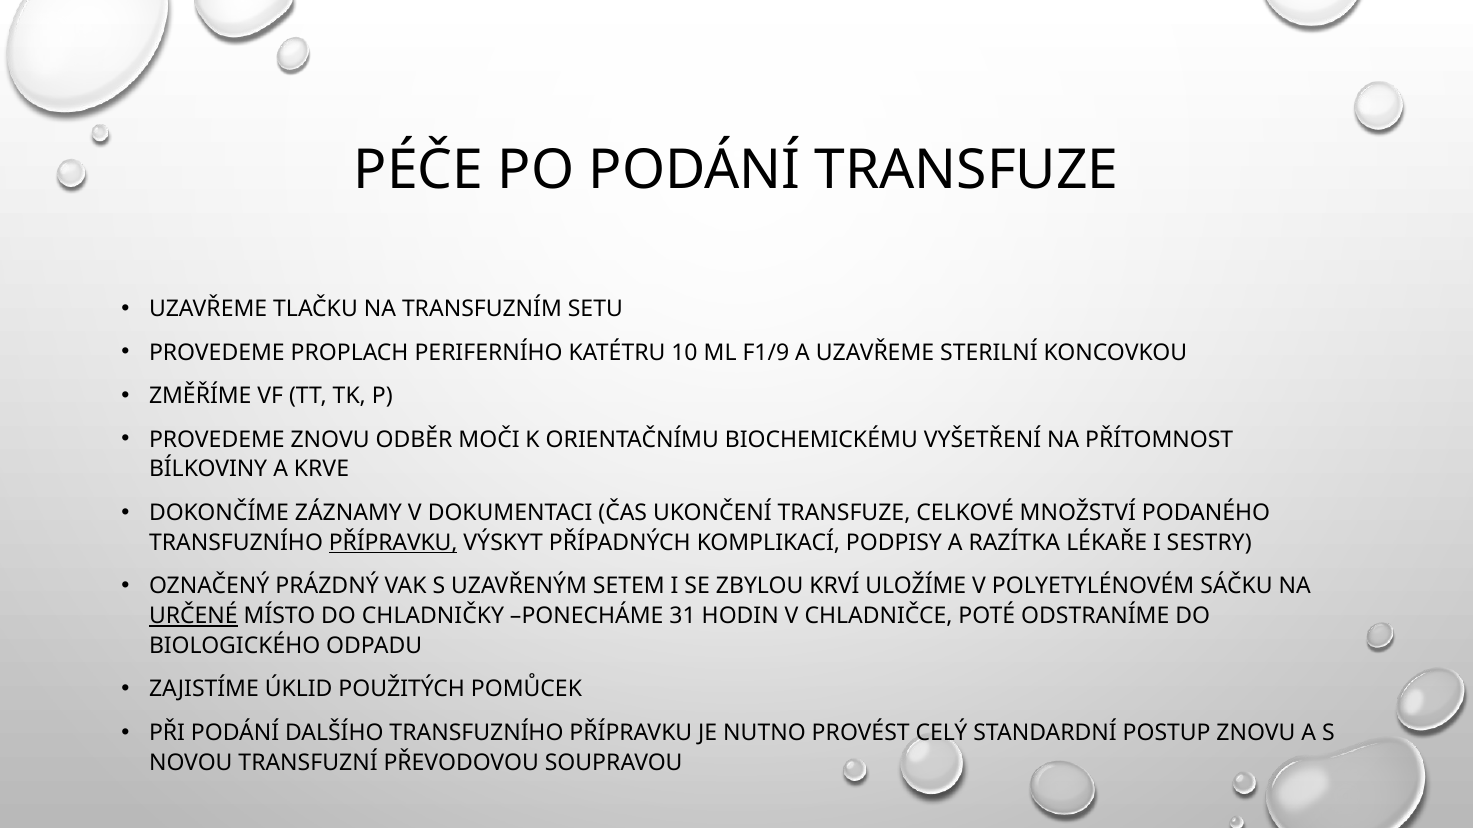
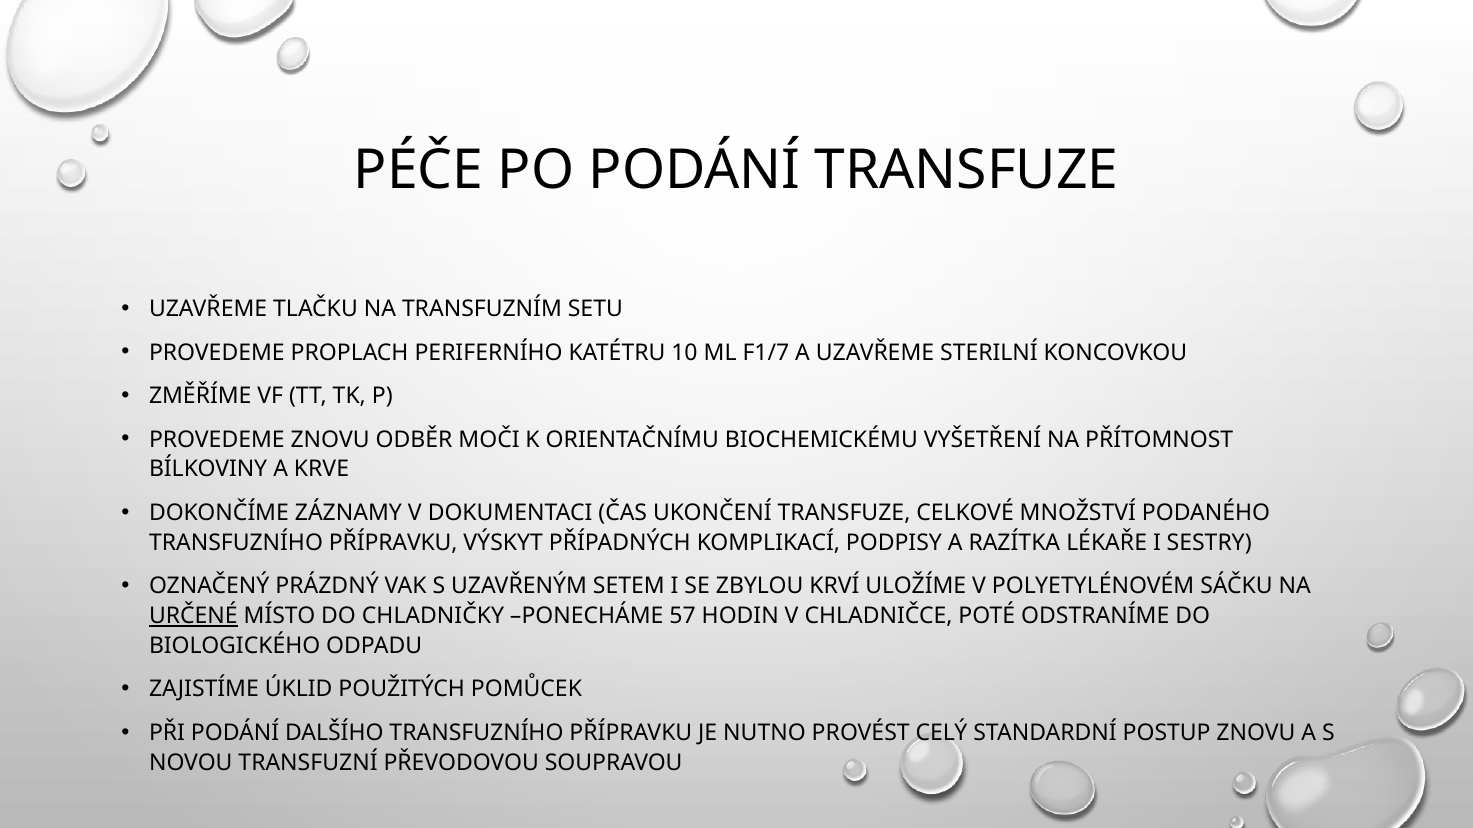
F1/9: F1/9 -> F1/7
PŘÍPRAVKU at (393, 543) underline: present -> none
31: 31 -> 57
